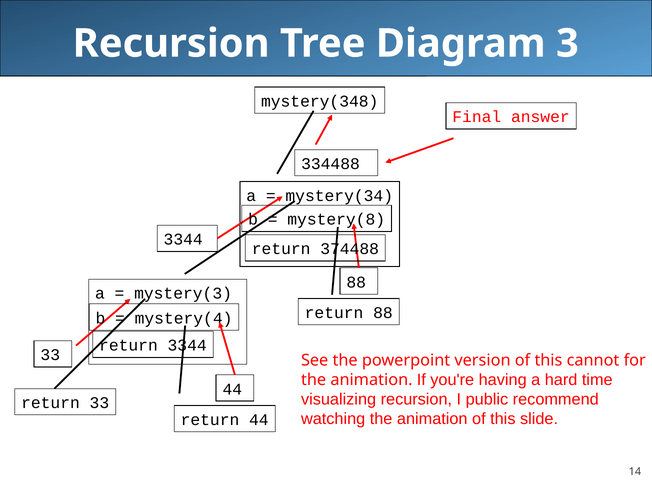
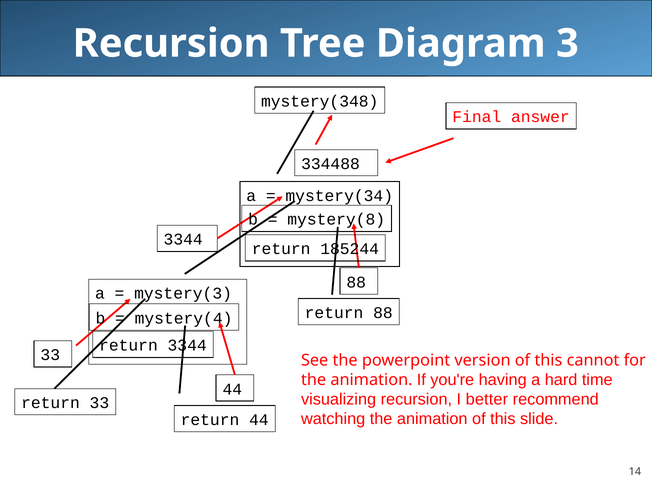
374488: 374488 -> 185244
public: public -> better
